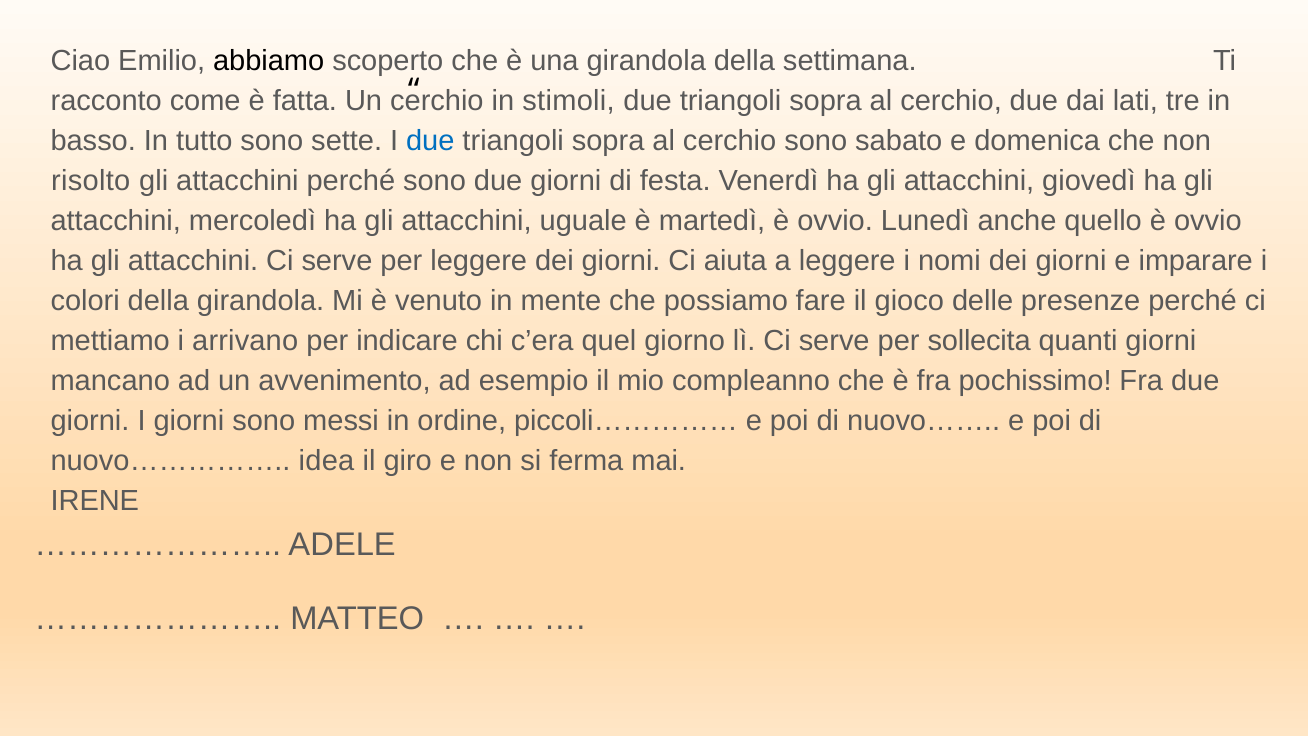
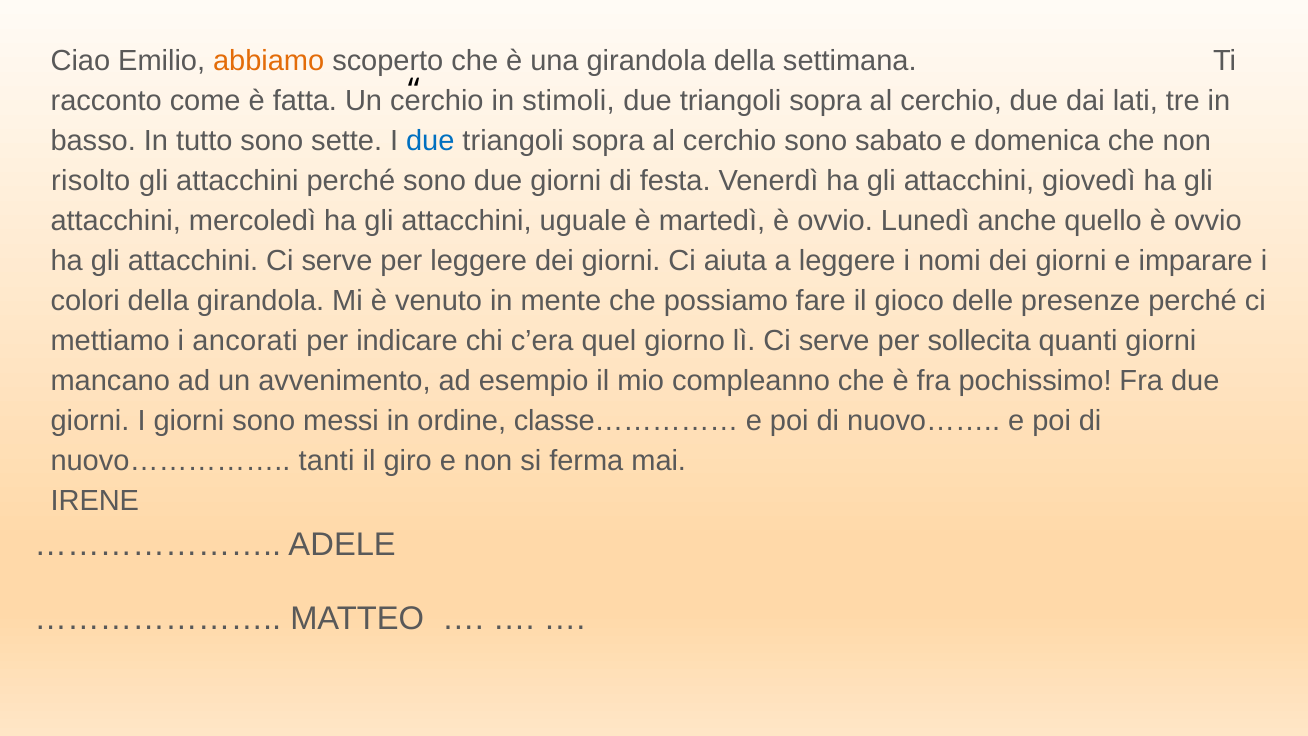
abbiamo colour: black -> orange
arrivano: arrivano -> ancorati
piccoli……………: piccoli…………… -> classe……………
idea: idea -> tanti
